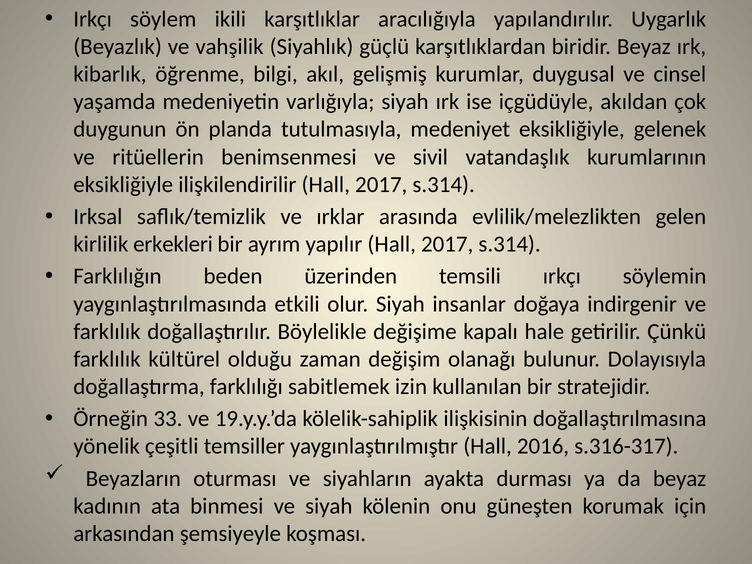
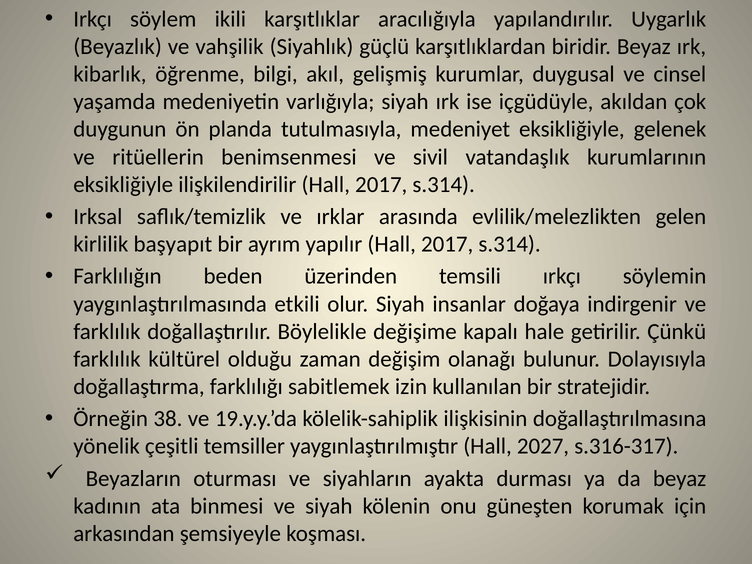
erkekleri: erkekleri -> başyapıt
33: 33 -> 38
2016: 2016 -> 2027
